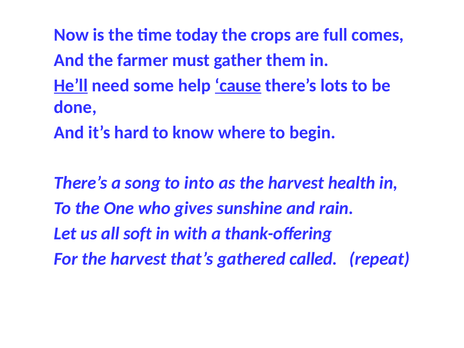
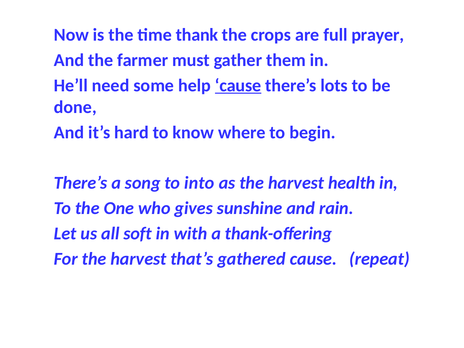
today: today -> thank
comes: comes -> prayer
He’ll underline: present -> none
gathered called: called -> cause
